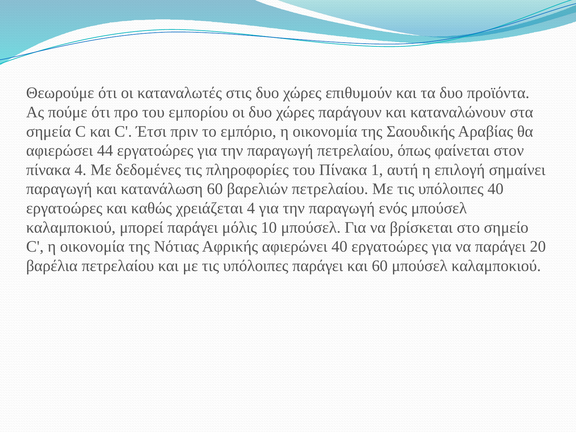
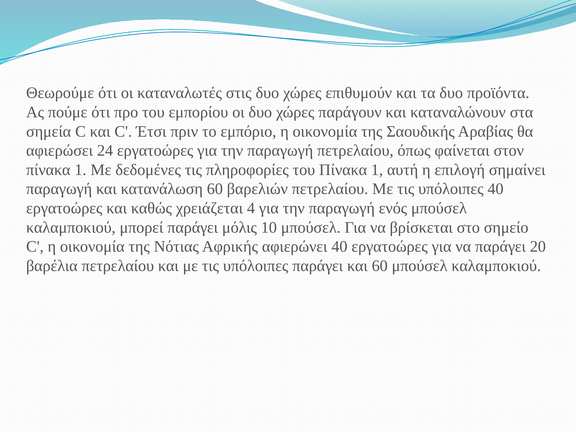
44: 44 -> 24
4 at (81, 170): 4 -> 1
